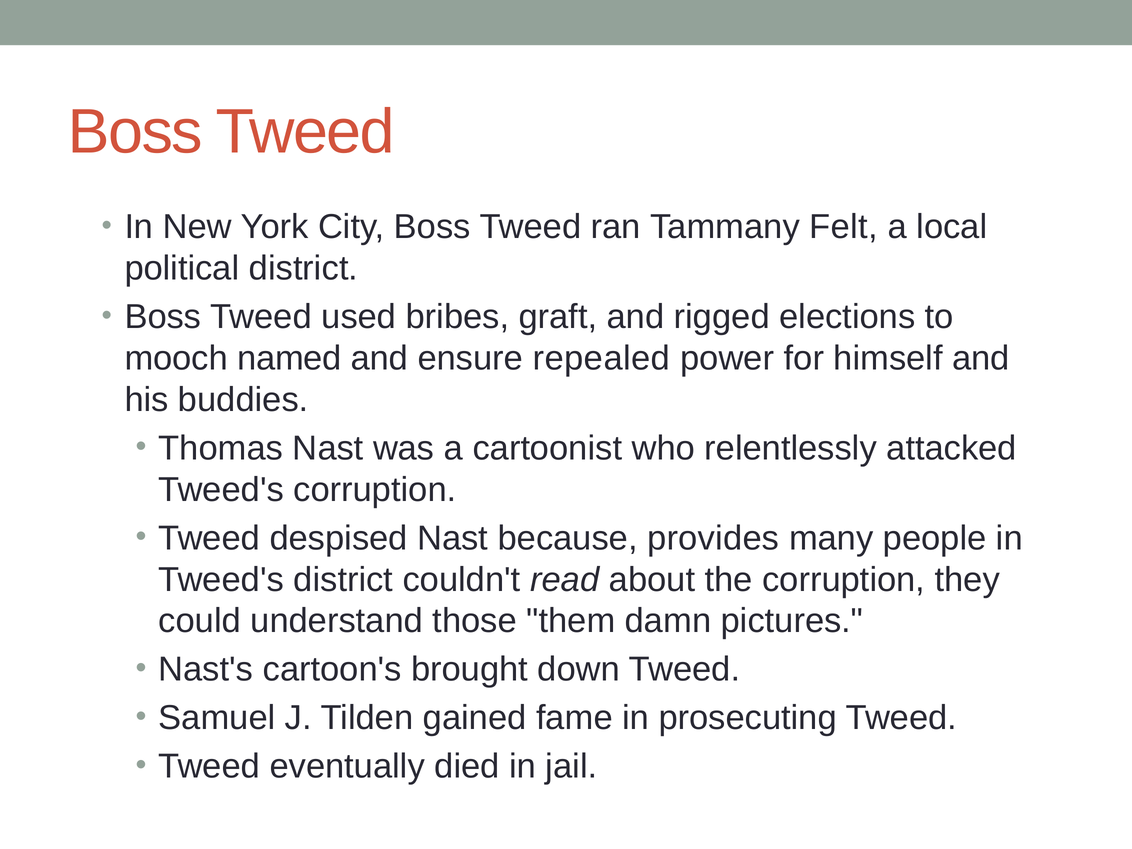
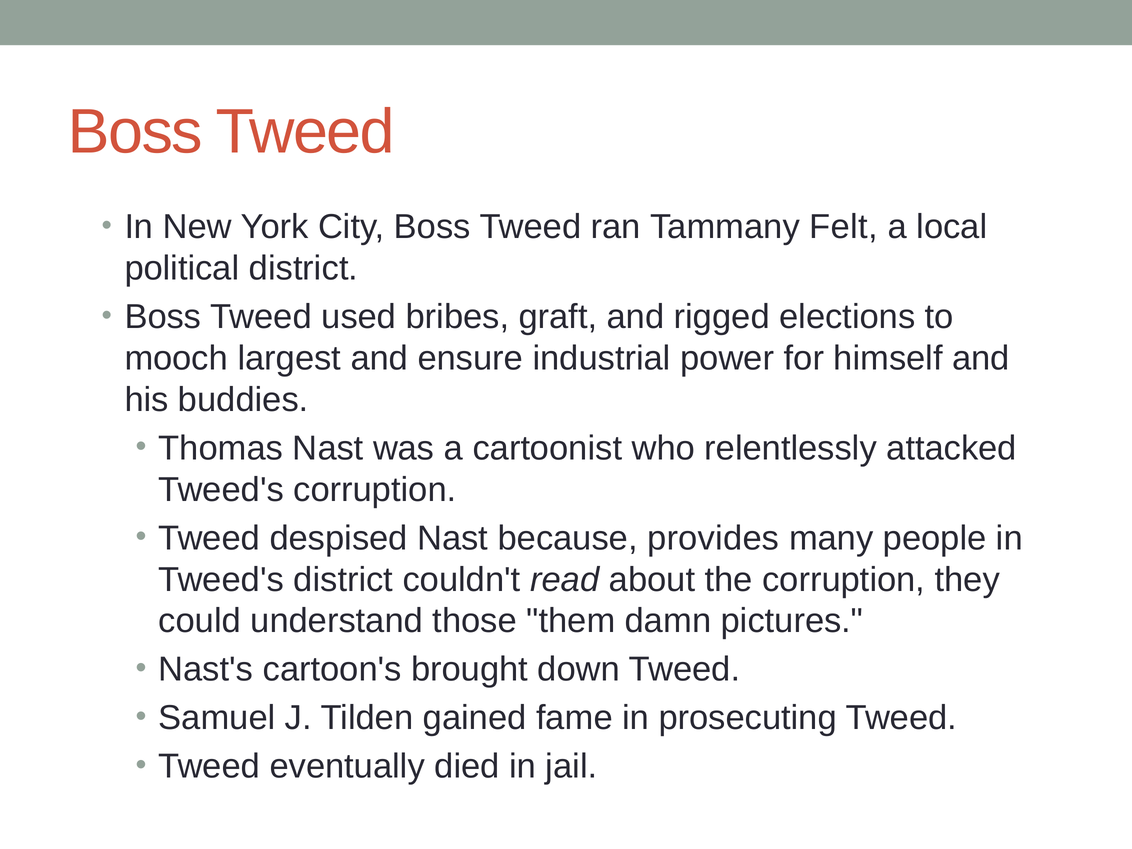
named: named -> largest
repealed: repealed -> industrial
